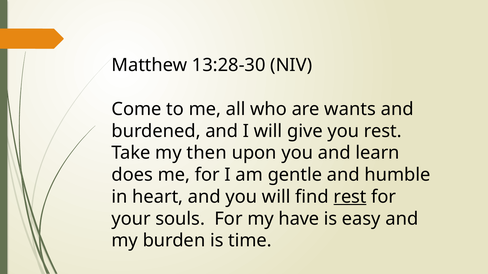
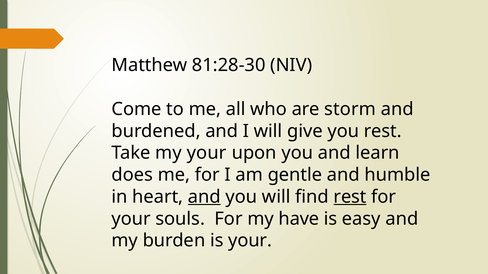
13:28-30: 13:28-30 -> 81:28-30
wants: wants -> storm
my then: then -> your
and at (204, 197) underline: none -> present
is time: time -> your
